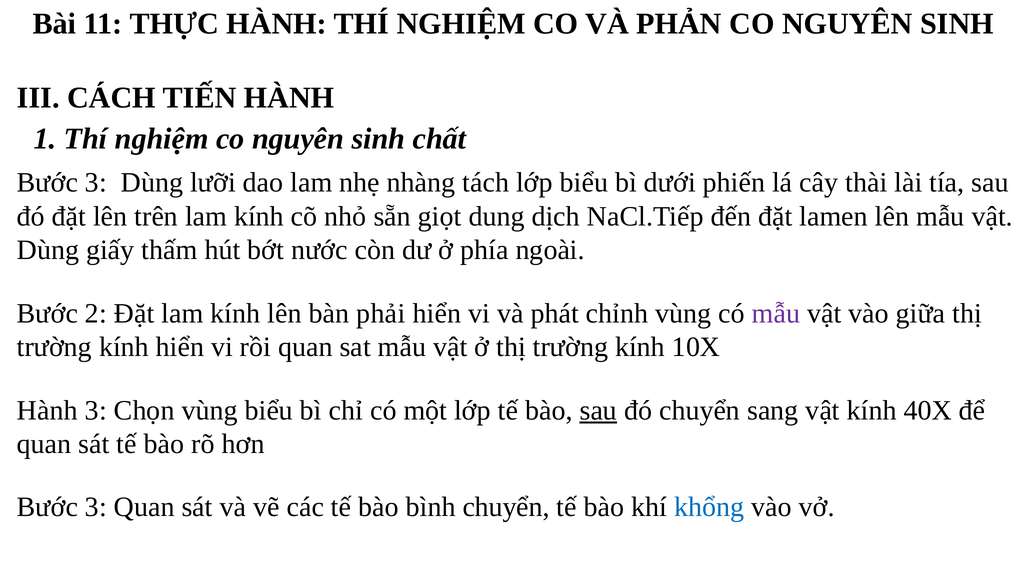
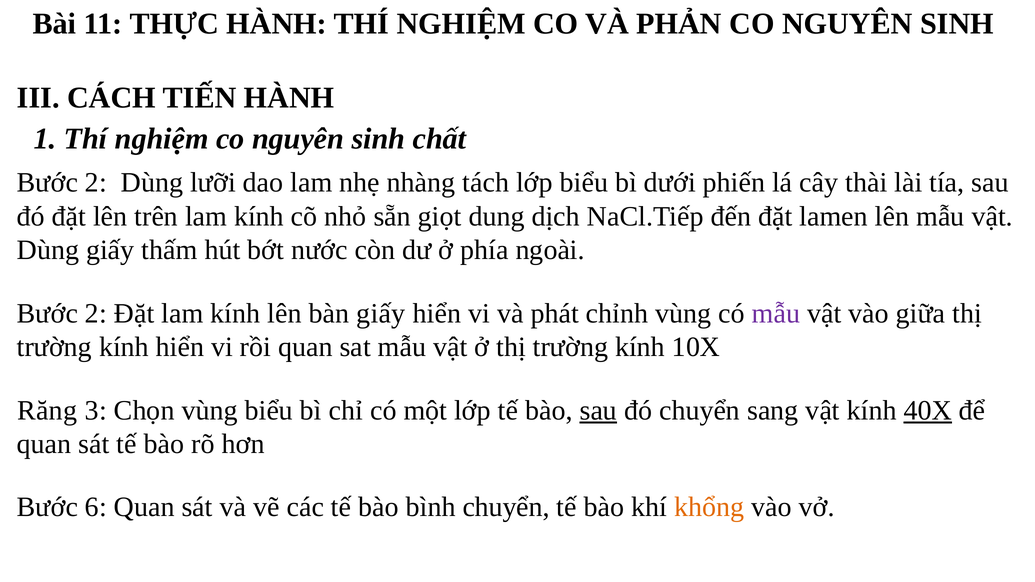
3 at (96, 183): 3 -> 2
bàn phải: phải -> giấy
Hành at (47, 411): Hành -> Răng
40X underline: none -> present
3 at (96, 507): 3 -> 6
khổng colour: blue -> orange
